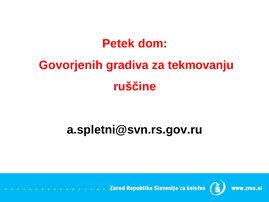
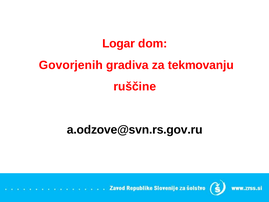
Petek: Petek -> Logar
a.spletni@svn.rs.gov.ru: a.spletni@svn.rs.gov.ru -> a.odzove@svn.rs.gov.ru
